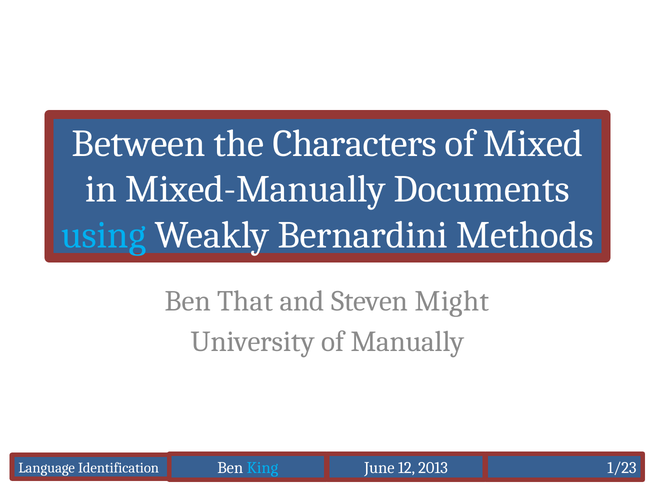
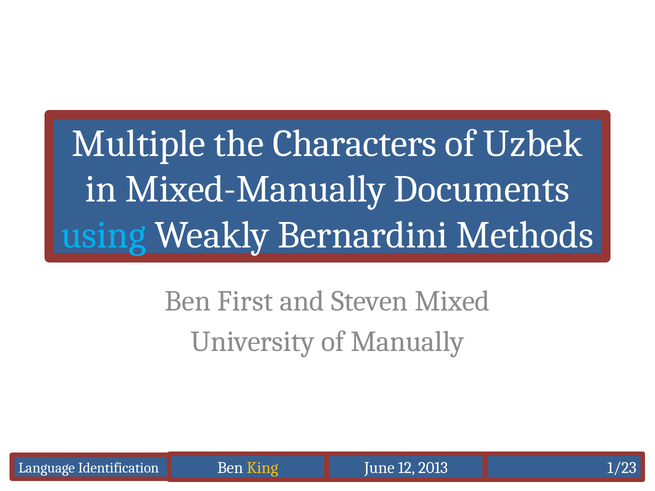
Between: Between -> Multiple
Mixed: Mixed -> Uzbek
That: That -> First
Might: Might -> Mixed
King colour: light blue -> yellow
